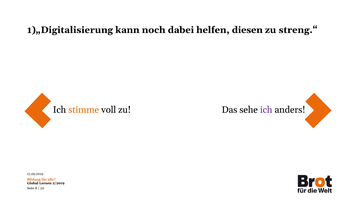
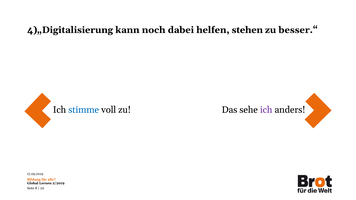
1)„Digitalisierung: 1)„Digitalisierung -> 4)„Digitalisierung
diesen: diesen -> stehen
streng.“: streng.“ -> besser.“
stimme colour: orange -> blue
